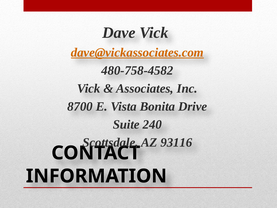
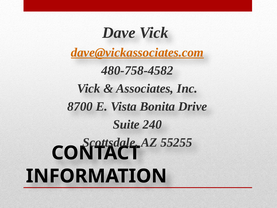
93116: 93116 -> 55255
